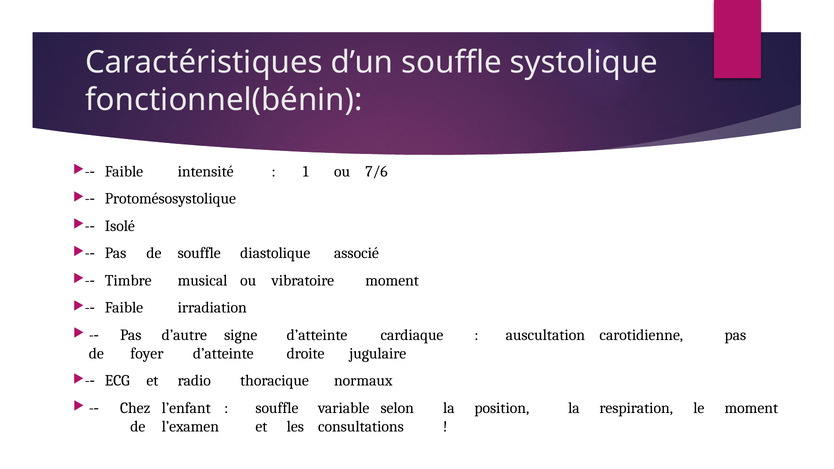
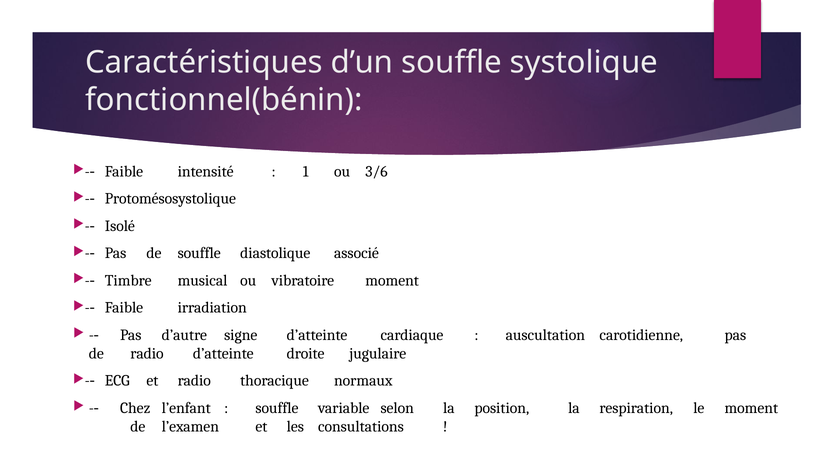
7/6: 7/6 -> 3/6
de foyer: foyer -> radio
